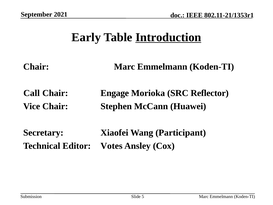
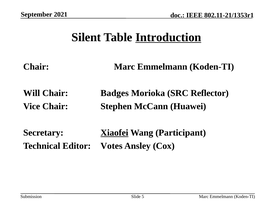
Early: Early -> Silent
Call: Call -> Will
Engage: Engage -> Badges
Xiaofei underline: none -> present
